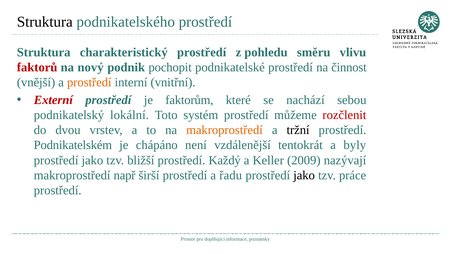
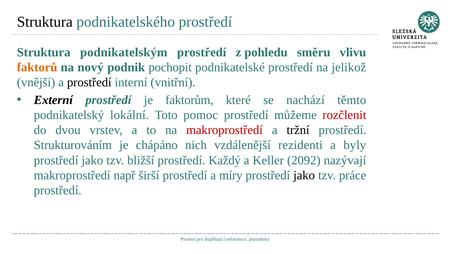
charakteristický: charakteristický -> podnikatelským
faktorů colour: red -> orange
činnost: činnost -> jelikož
prostředí at (89, 82) colour: orange -> black
Externí colour: red -> black
sebou: sebou -> těmto
systém: systém -> pomoc
makroprostředí at (224, 130) colour: orange -> red
Podnikatelském: Podnikatelském -> Strukturováním
není: není -> nich
tentokrát: tentokrát -> rezidenti
2009: 2009 -> 2092
řadu: řadu -> míry
